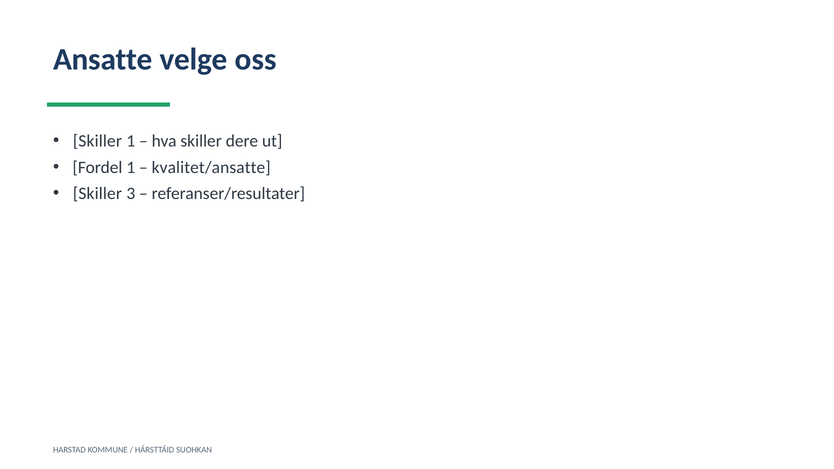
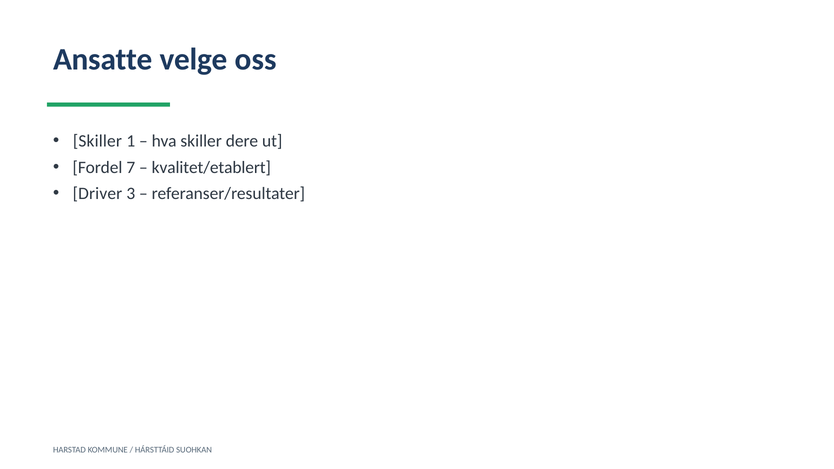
Fordel 1: 1 -> 7
kvalitet/ansatte: kvalitet/ansatte -> kvalitet/etablert
Skiller at (97, 193): Skiller -> Driver
